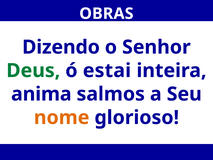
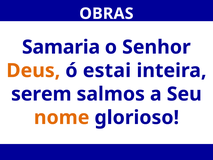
Dizendo: Dizendo -> Samaria
Deus colour: green -> orange
anima: anima -> serem
